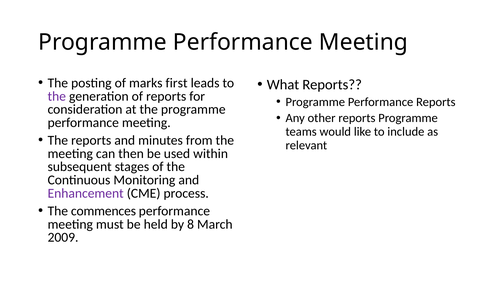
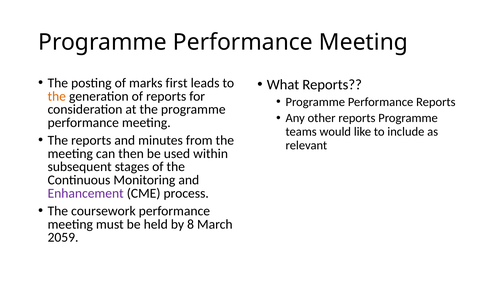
the at (57, 96) colour: purple -> orange
commences: commences -> coursework
2009: 2009 -> 2059
